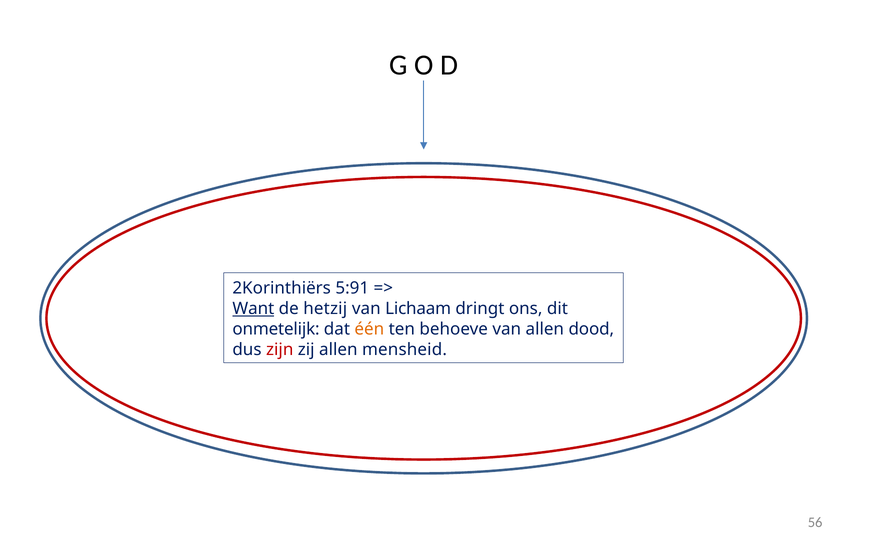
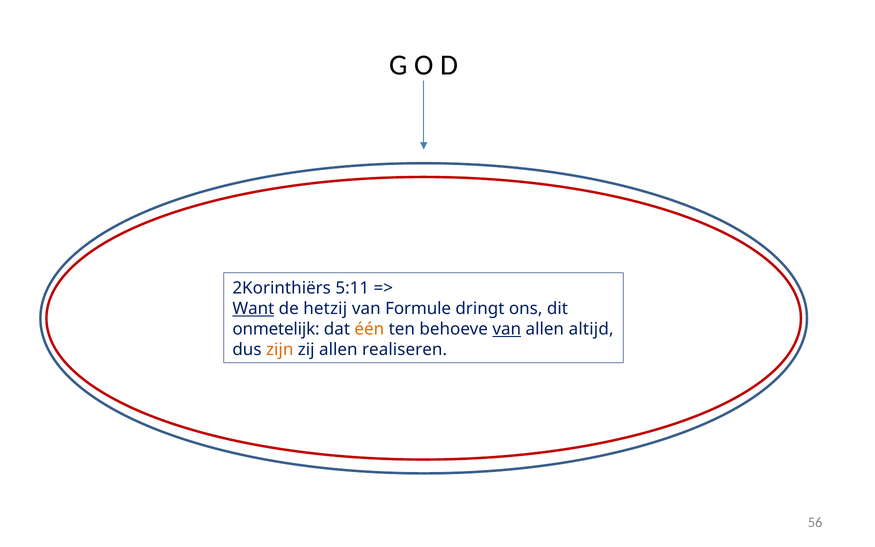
5:91: 5:91 -> 5:11
Lichaam: Lichaam -> Formule
van at (507, 329) underline: none -> present
dood: dood -> altijd
zijn colour: red -> orange
mensheid: mensheid -> realiseren
